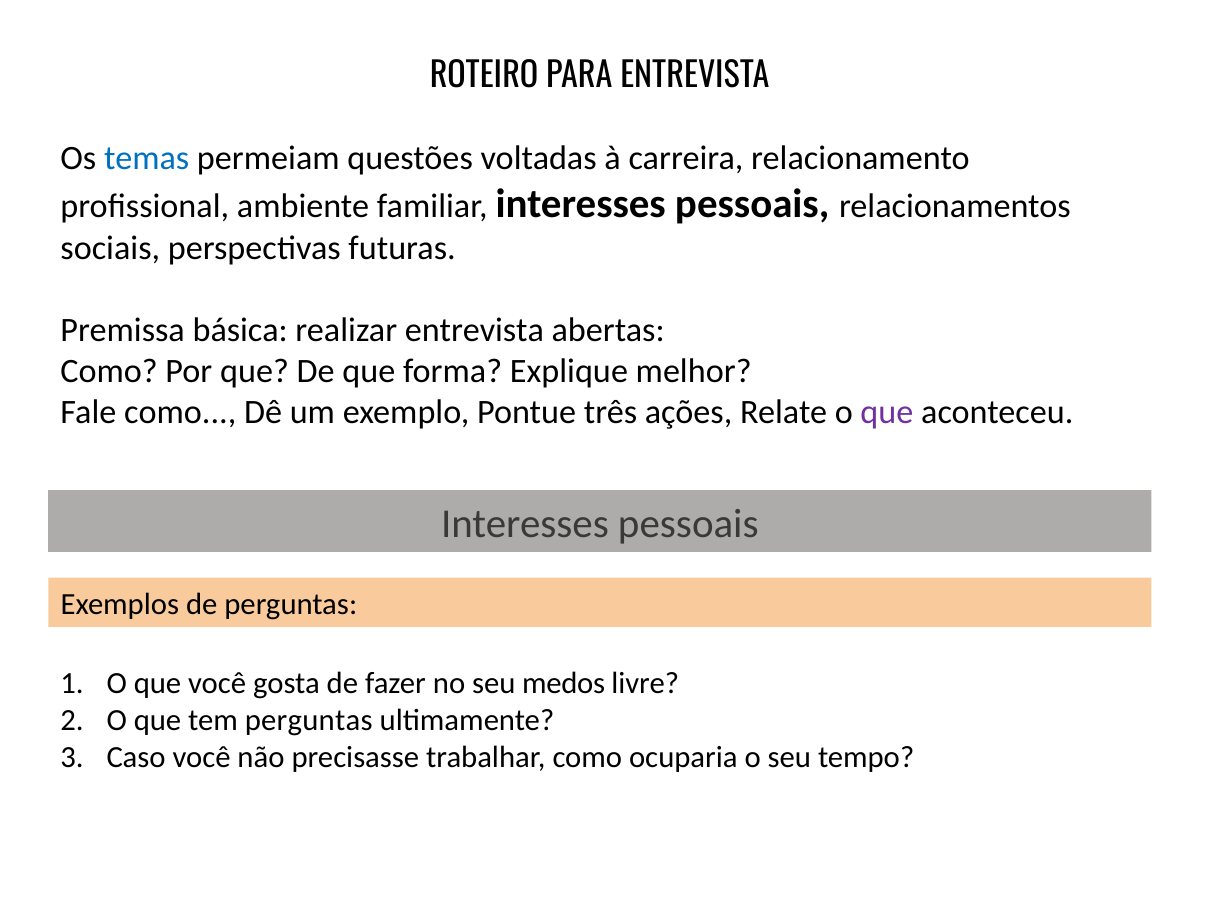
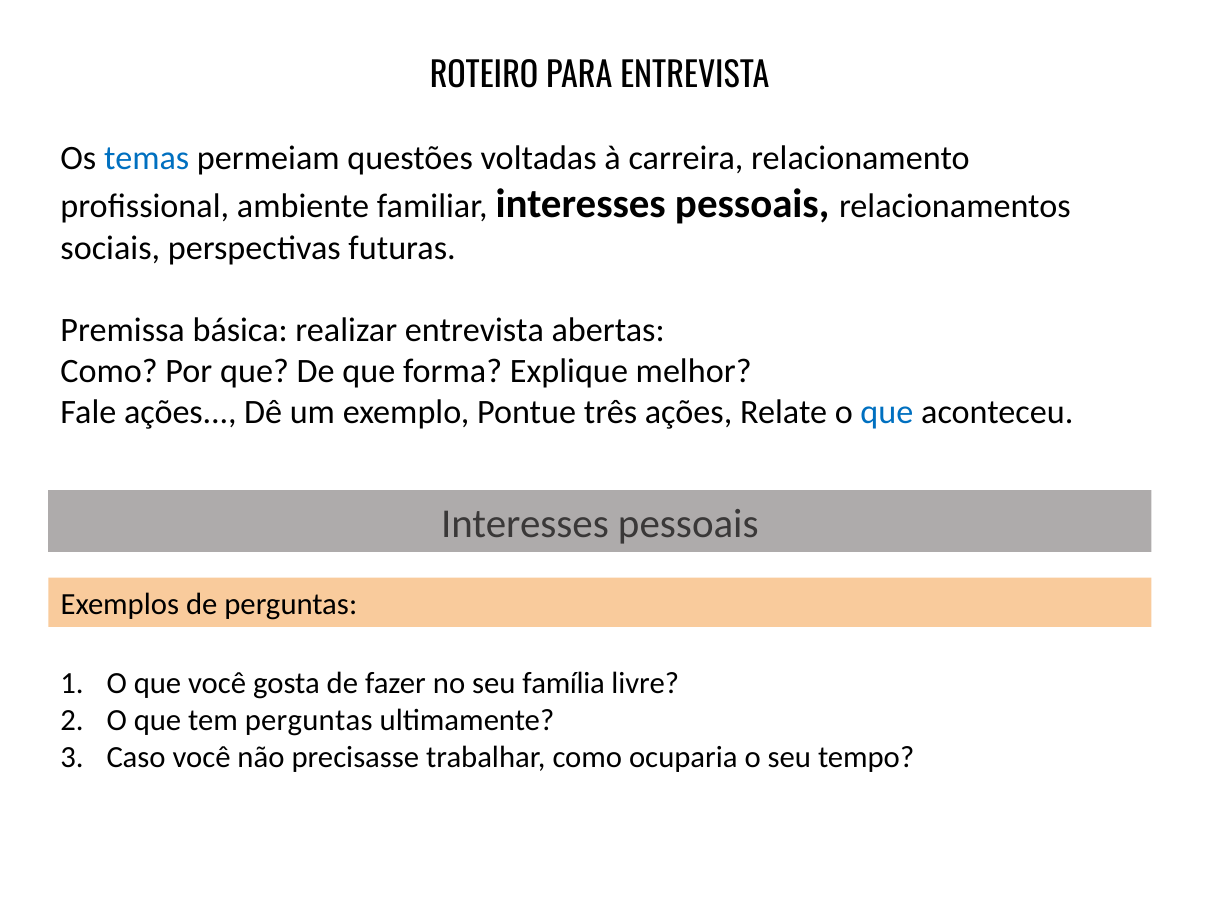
Fale como: como -> ações
que at (887, 412) colour: purple -> blue
medos: medos -> família
